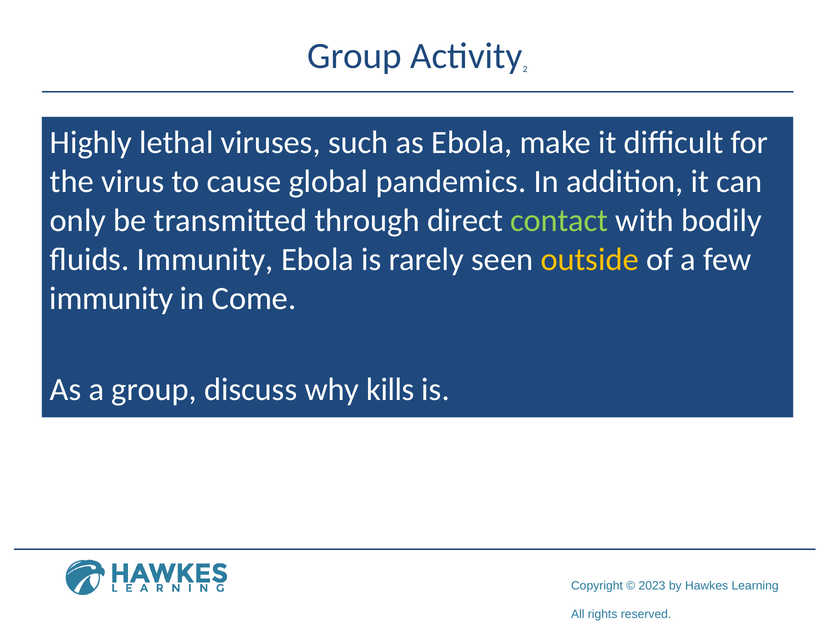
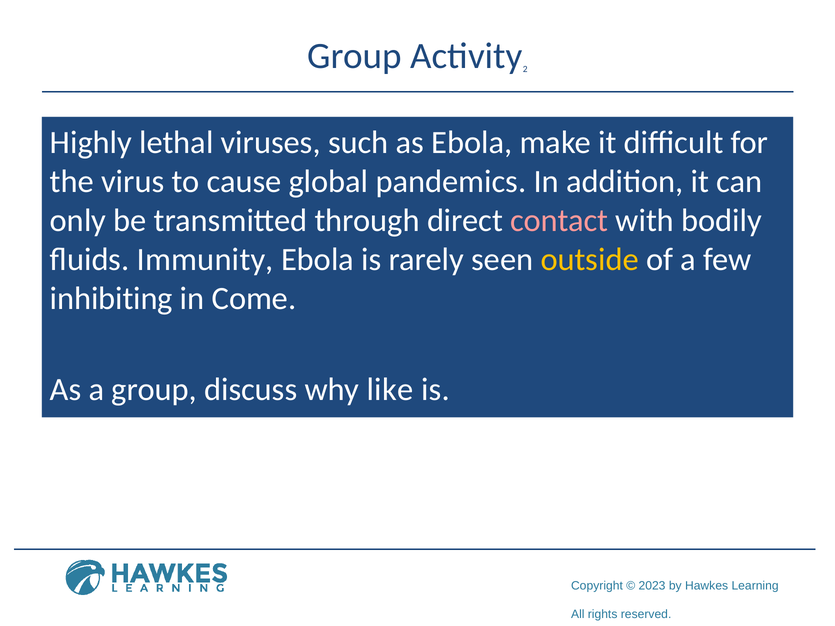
contact colour: light green -> pink
immunity at (111, 299): immunity -> inhibiting
kills: kills -> like
